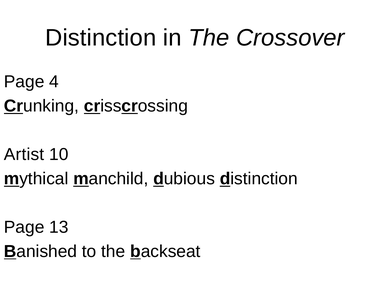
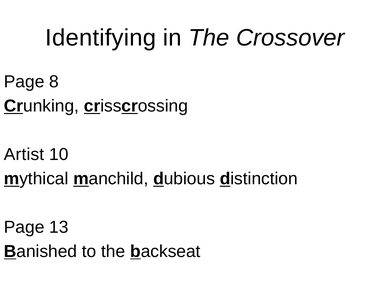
Distinction at (101, 38): Distinction -> Identifying
4: 4 -> 8
